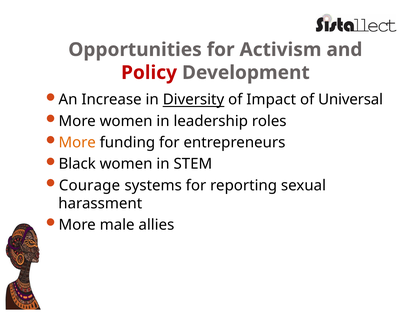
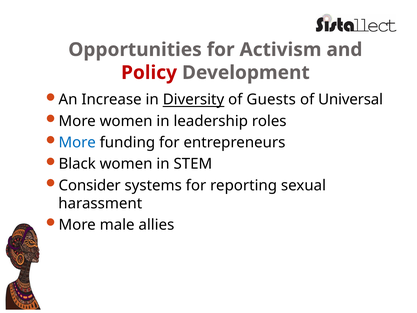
Impact: Impact -> Guests
More at (77, 142) colour: orange -> blue
Courage: Courage -> Consider
